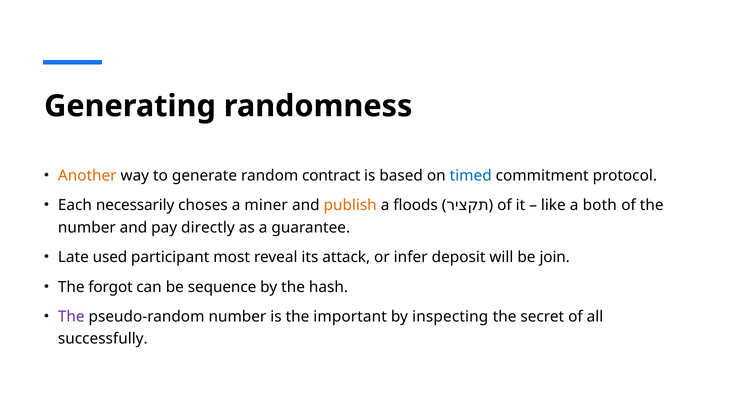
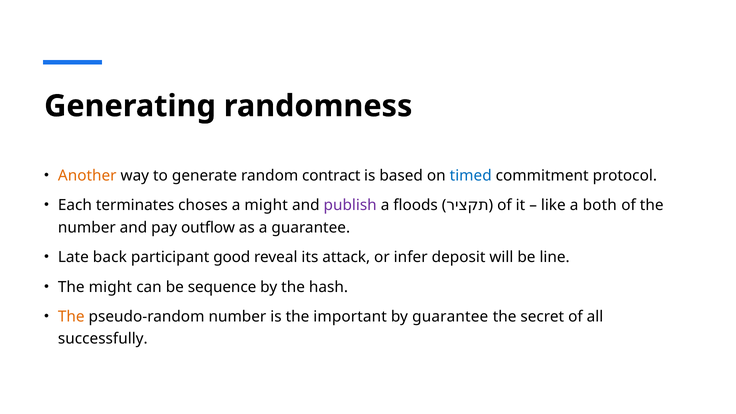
necessarily: necessarily -> terminates
a miner: miner -> might
publish colour: orange -> purple
directly: directly -> outflow
used: used -> back
most: most -> good
join: join -> line
The forgot: forgot -> might
The at (71, 317) colour: purple -> orange
by inspecting: inspecting -> guarantee
